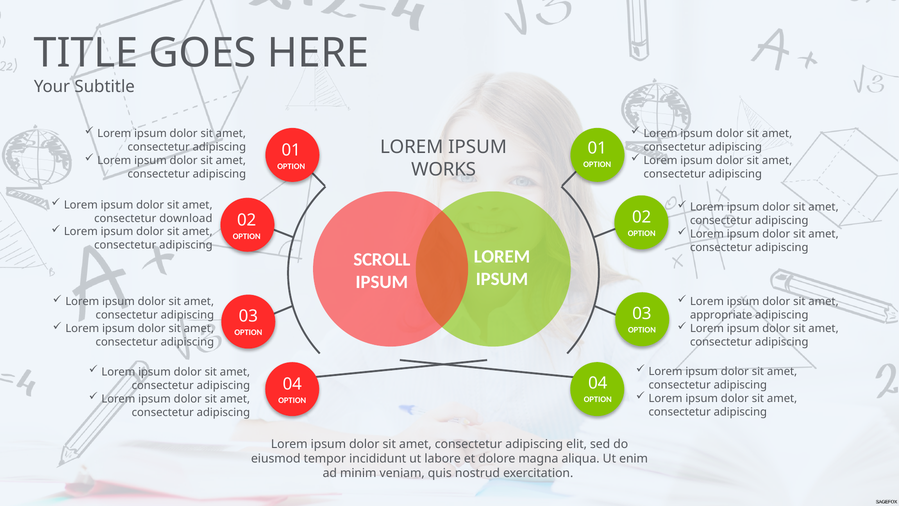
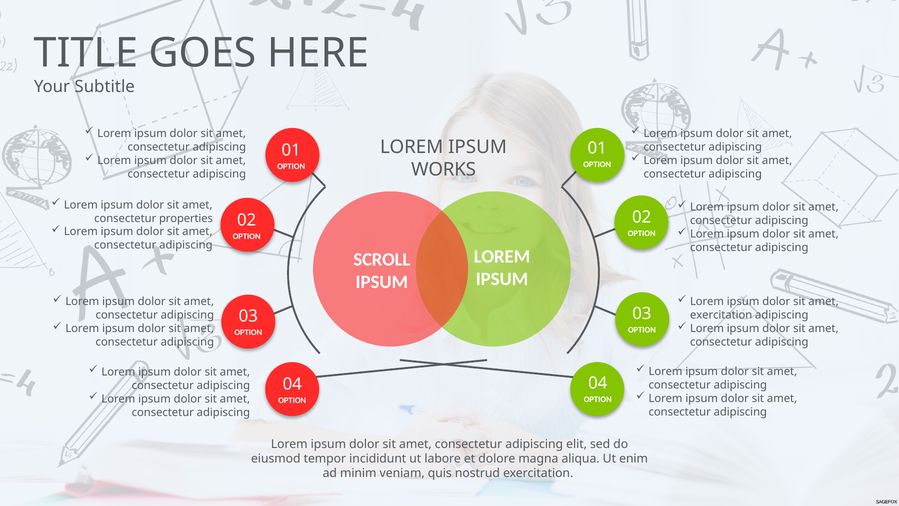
download: download -> properties
appropriate at (721, 315): appropriate -> exercitation
